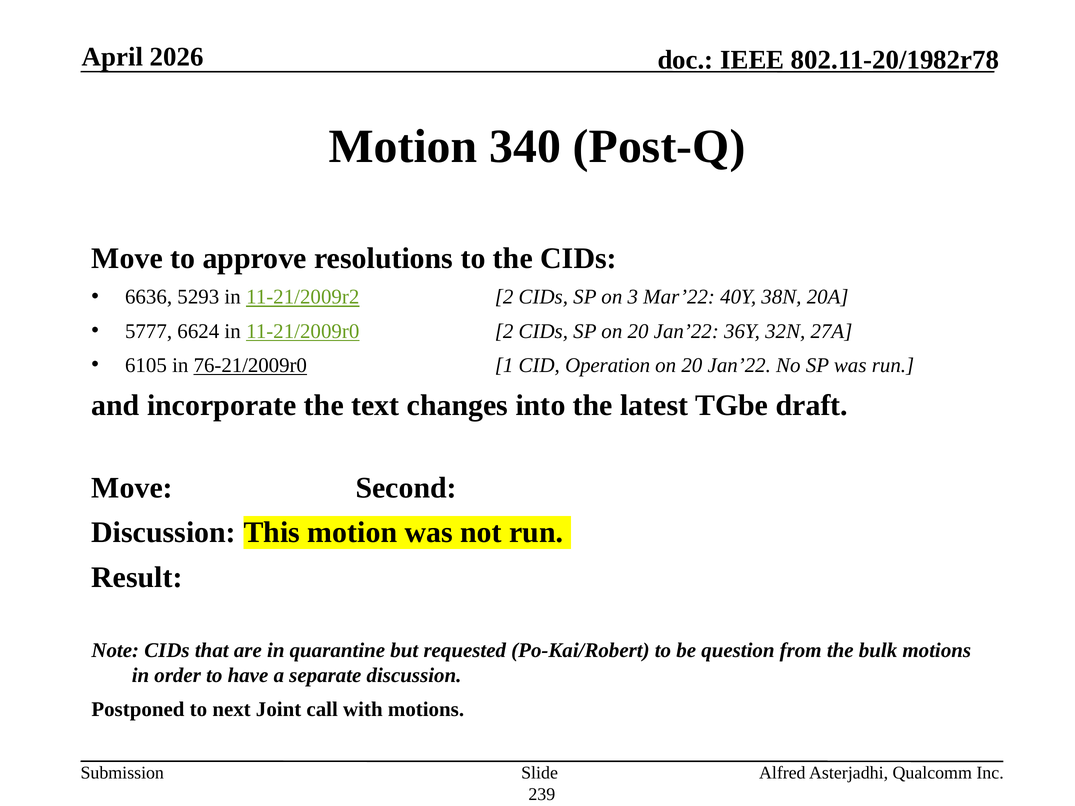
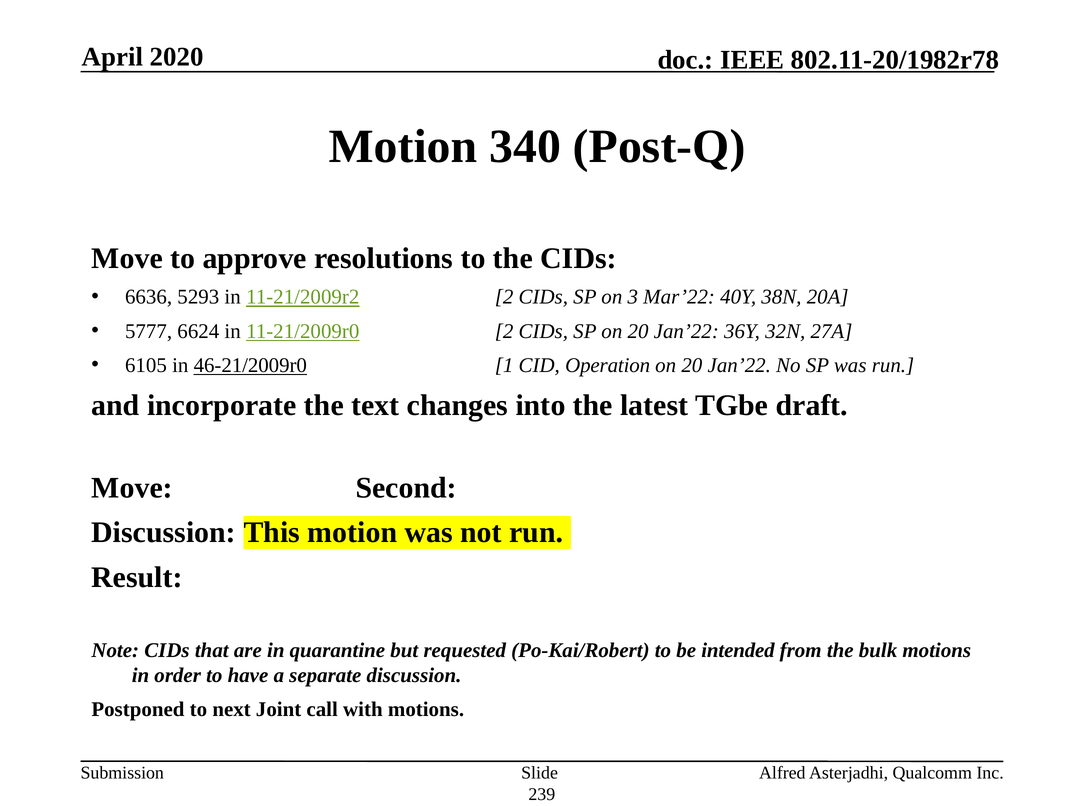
2026: 2026 -> 2020
76-21/2009r0: 76-21/2009r0 -> 46-21/2009r0
question: question -> intended
